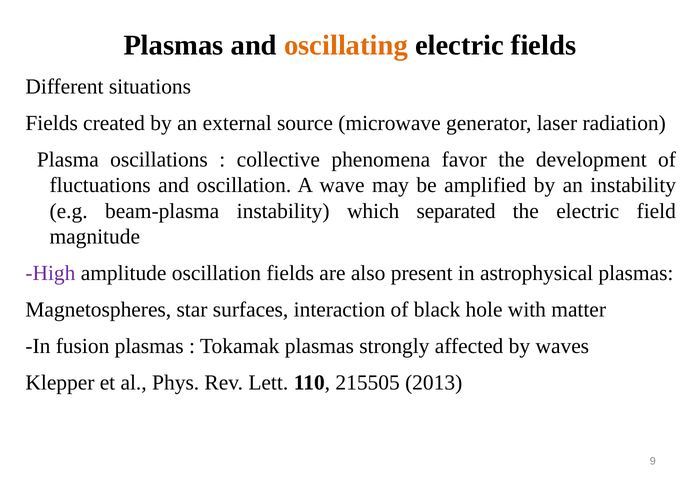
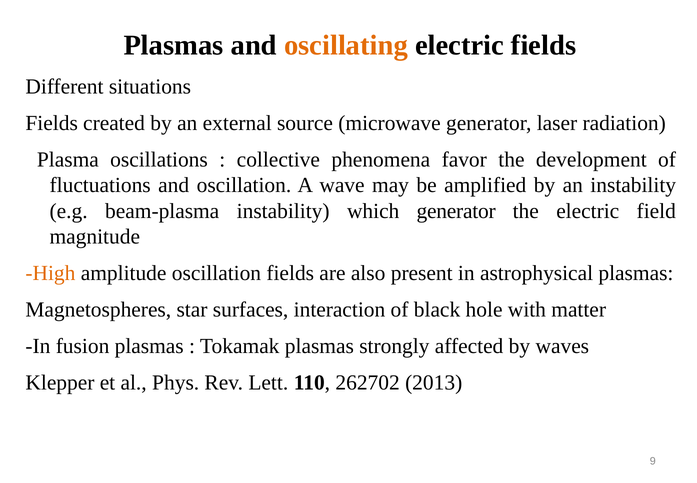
which separated: separated -> generator
High colour: purple -> orange
215505: 215505 -> 262702
